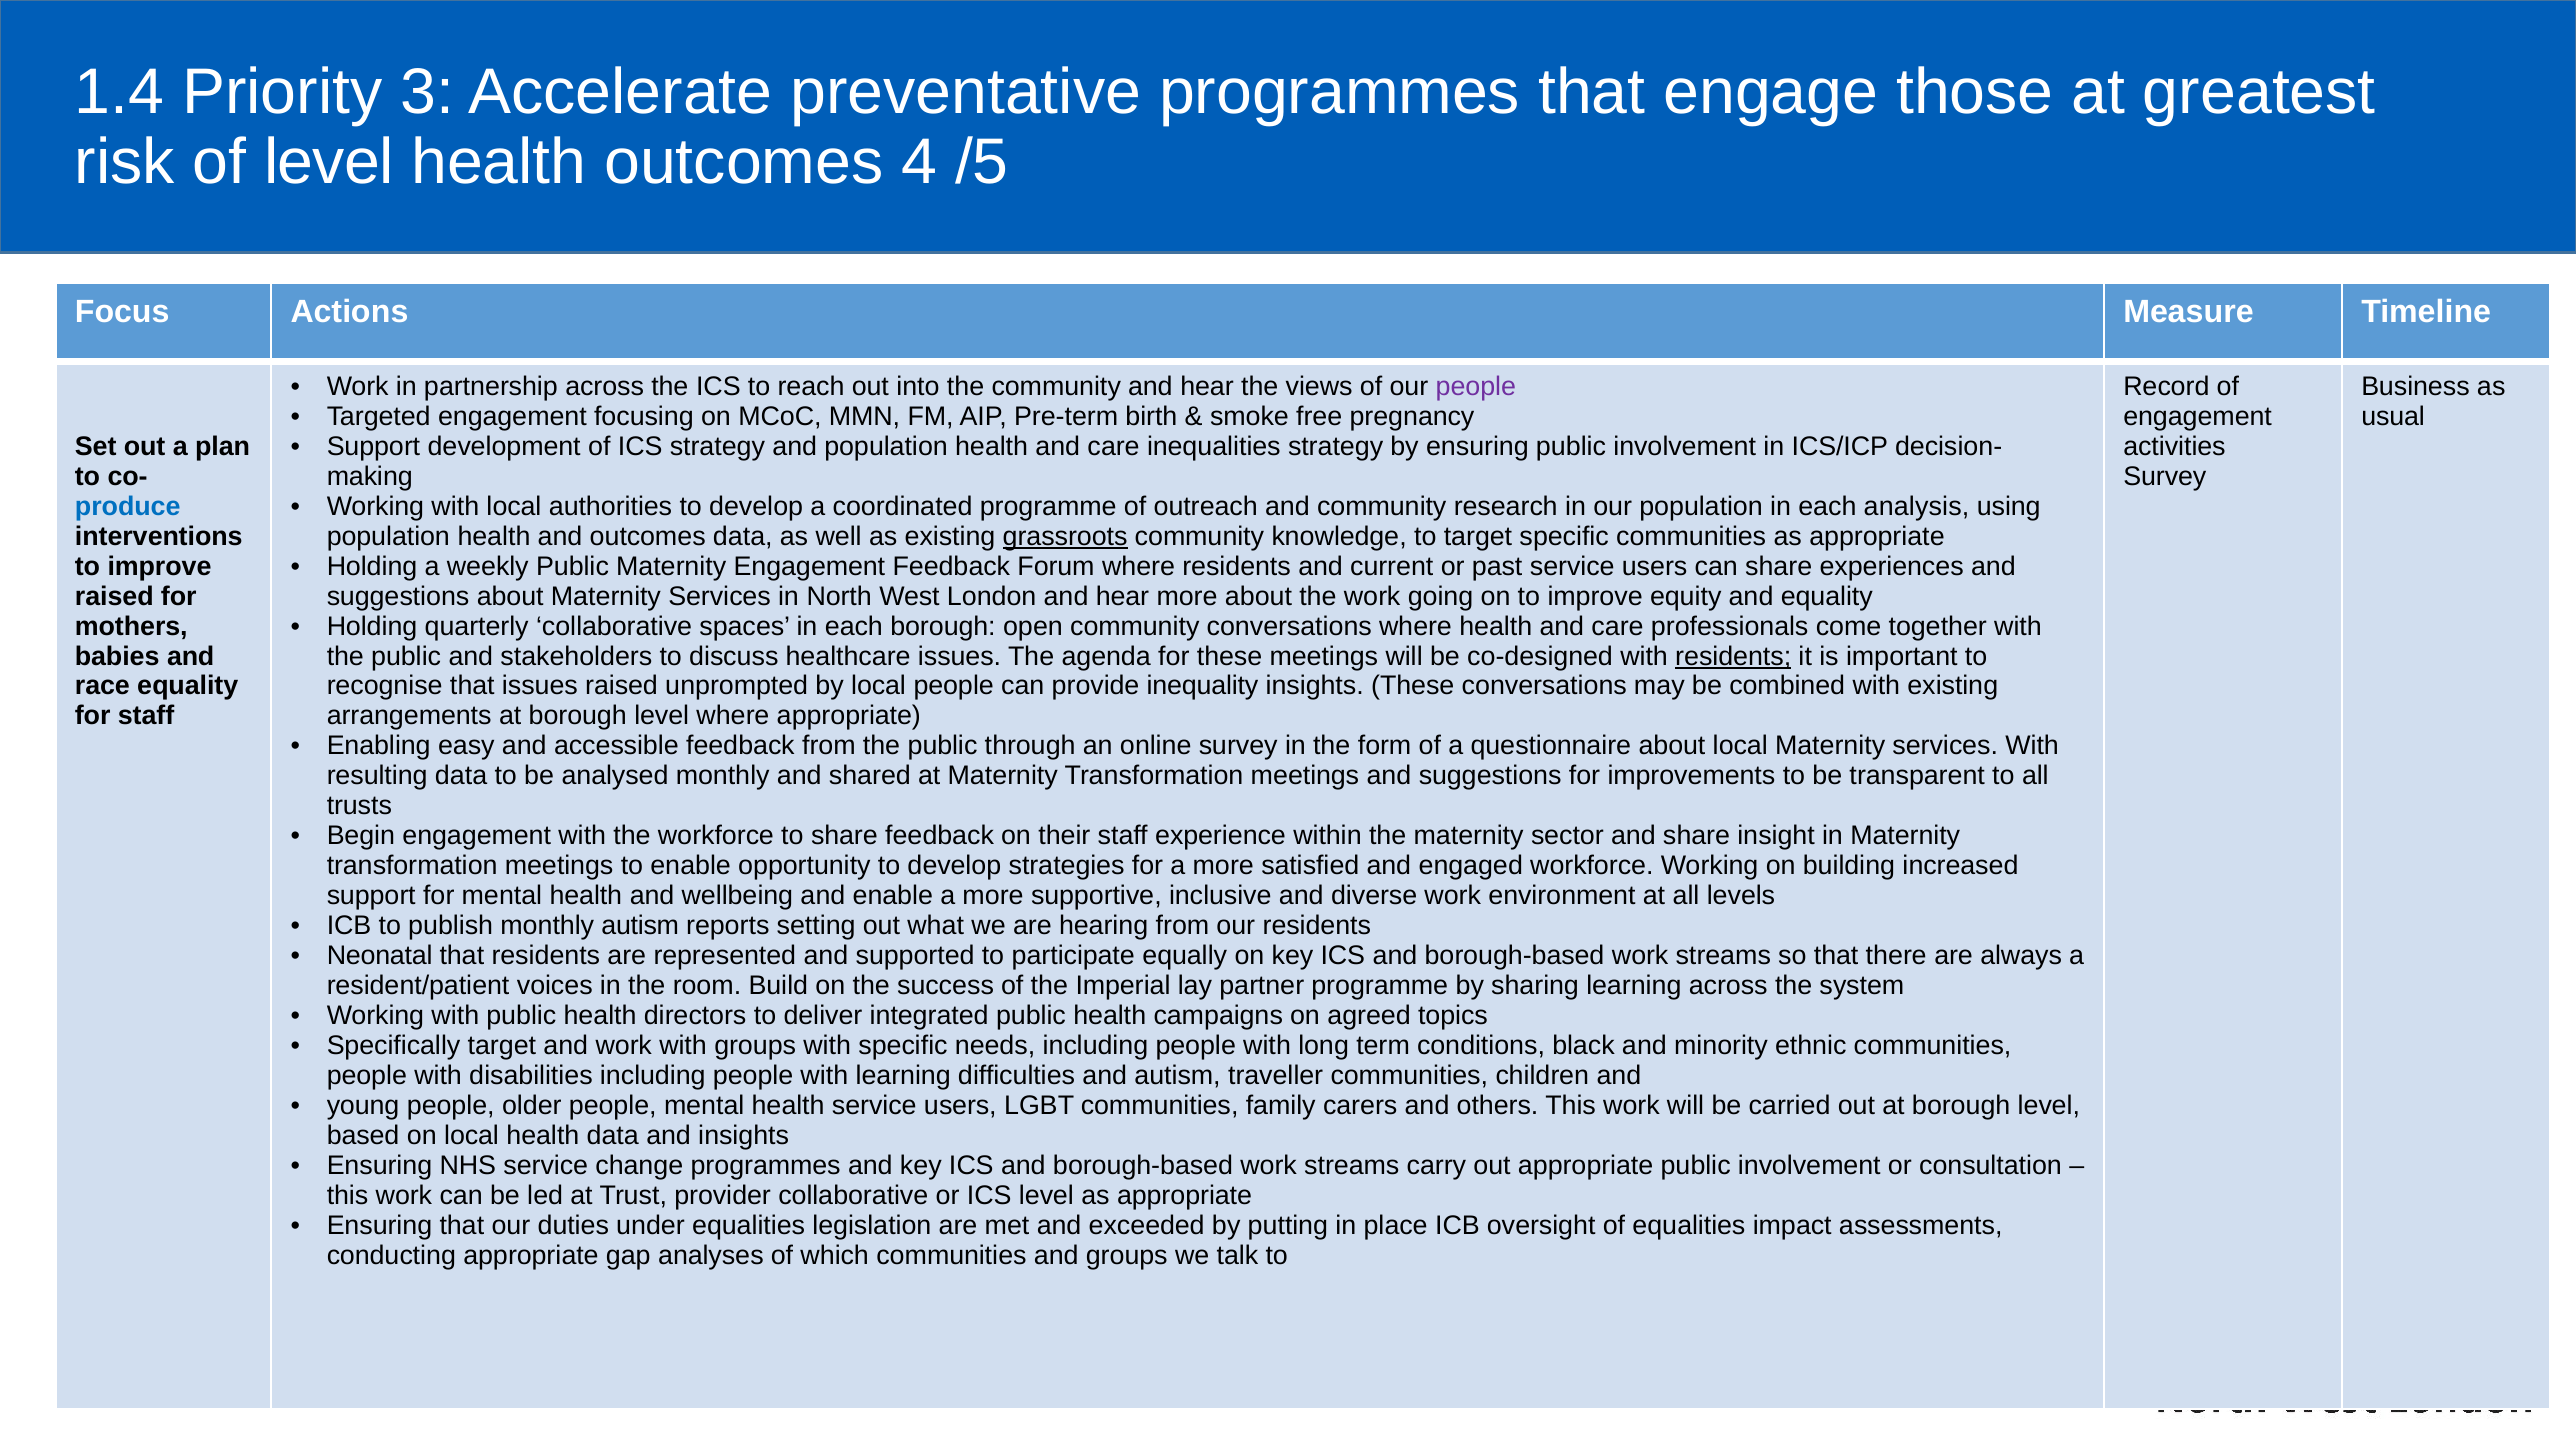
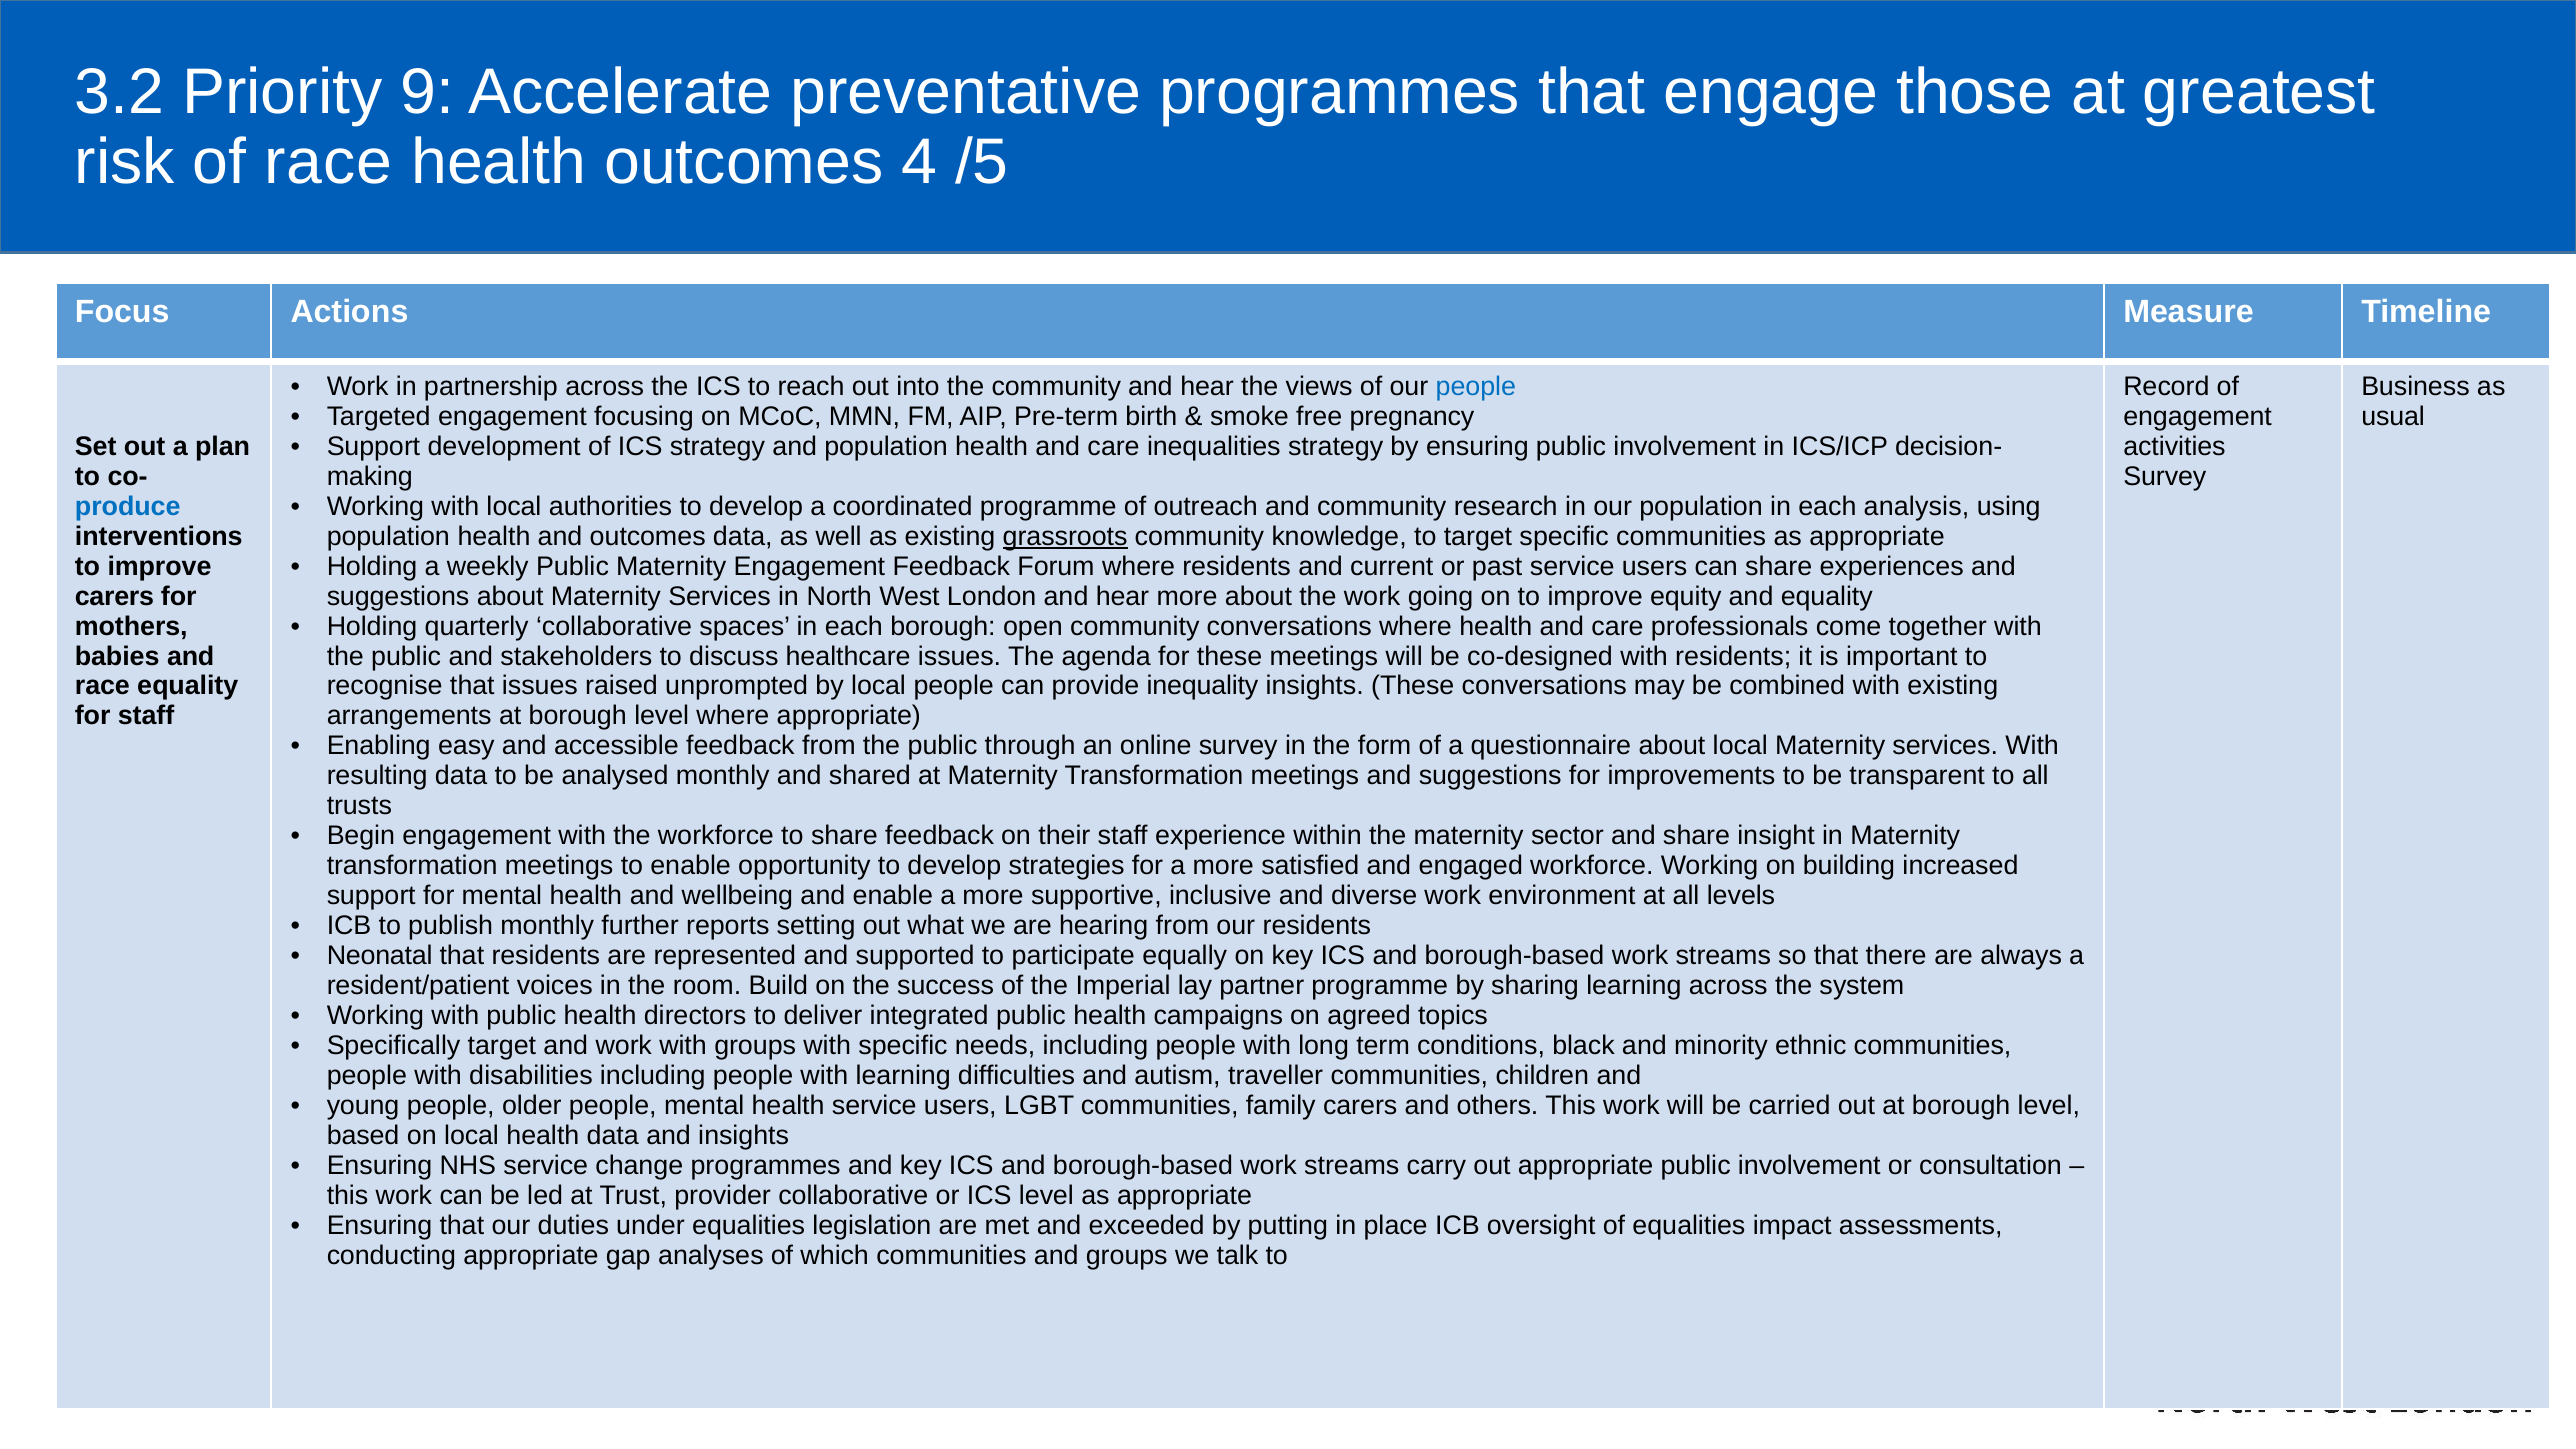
1.4: 1.4 -> 3.2
3: 3 -> 9
of level: level -> race
people at (1476, 386) colour: purple -> blue
raised at (114, 596): raised -> carers
residents at (1733, 656) underline: present -> none
monthly autism: autism -> further
